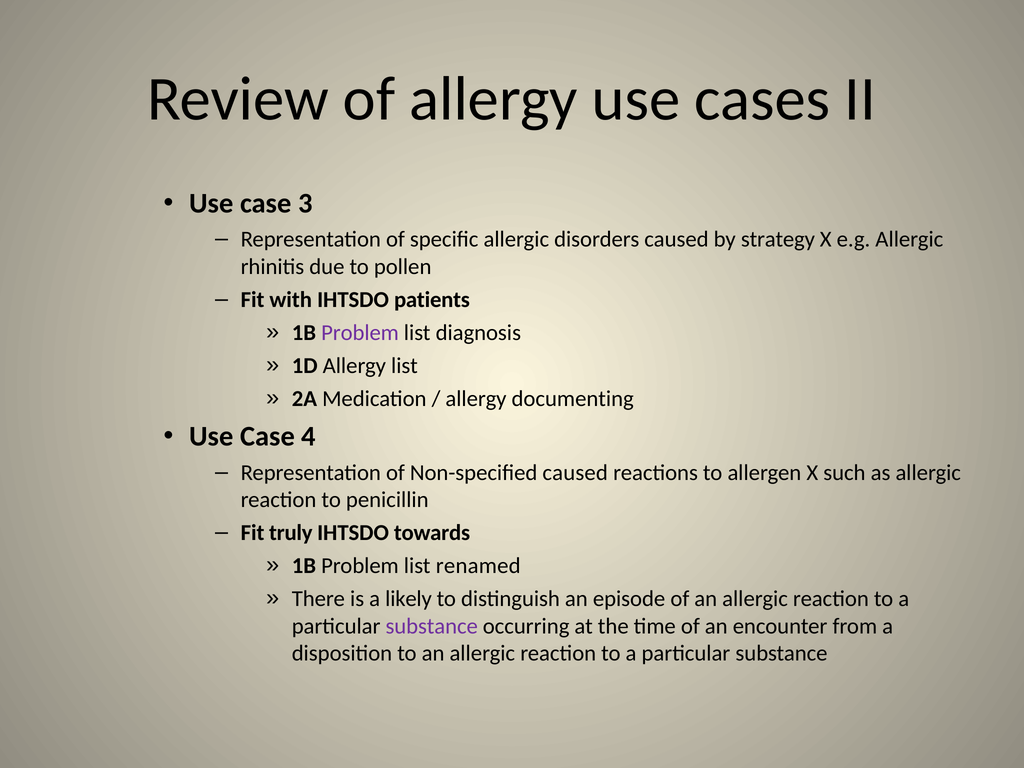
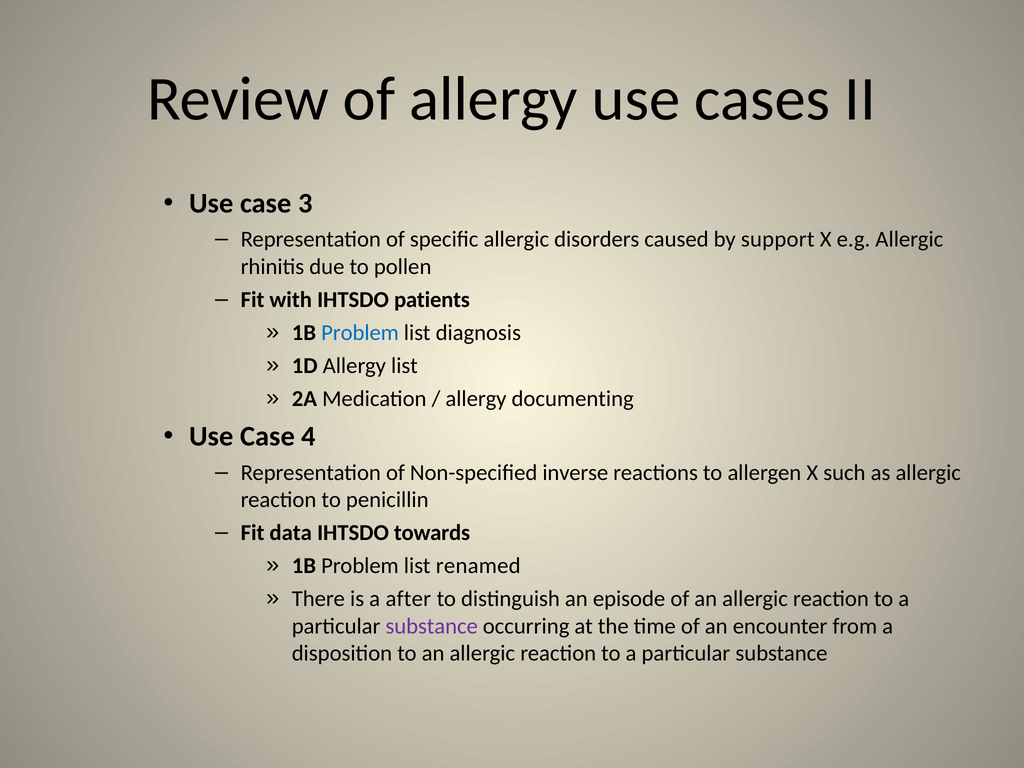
strategy: strategy -> support
Problem at (360, 333) colour: purple -> blue
Non-specified caused: caused -> inverse
truly: truly -> data
likely: likely -> after
